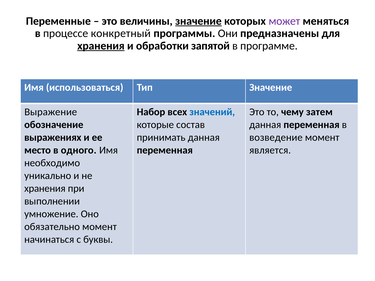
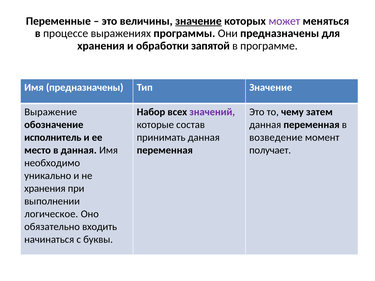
конкретный: конкретный -> выражениях
хранения at (101, 46) underline: present -> none
Имя использоваться: использоваться -> предназначены
значений colour: blue -> purple
выражениях: выражениях -> исполнитель
в одного: одного -> данная
является: является -> получает
умножение: умножение -> логическое
обязательно момент: момент -> входить
